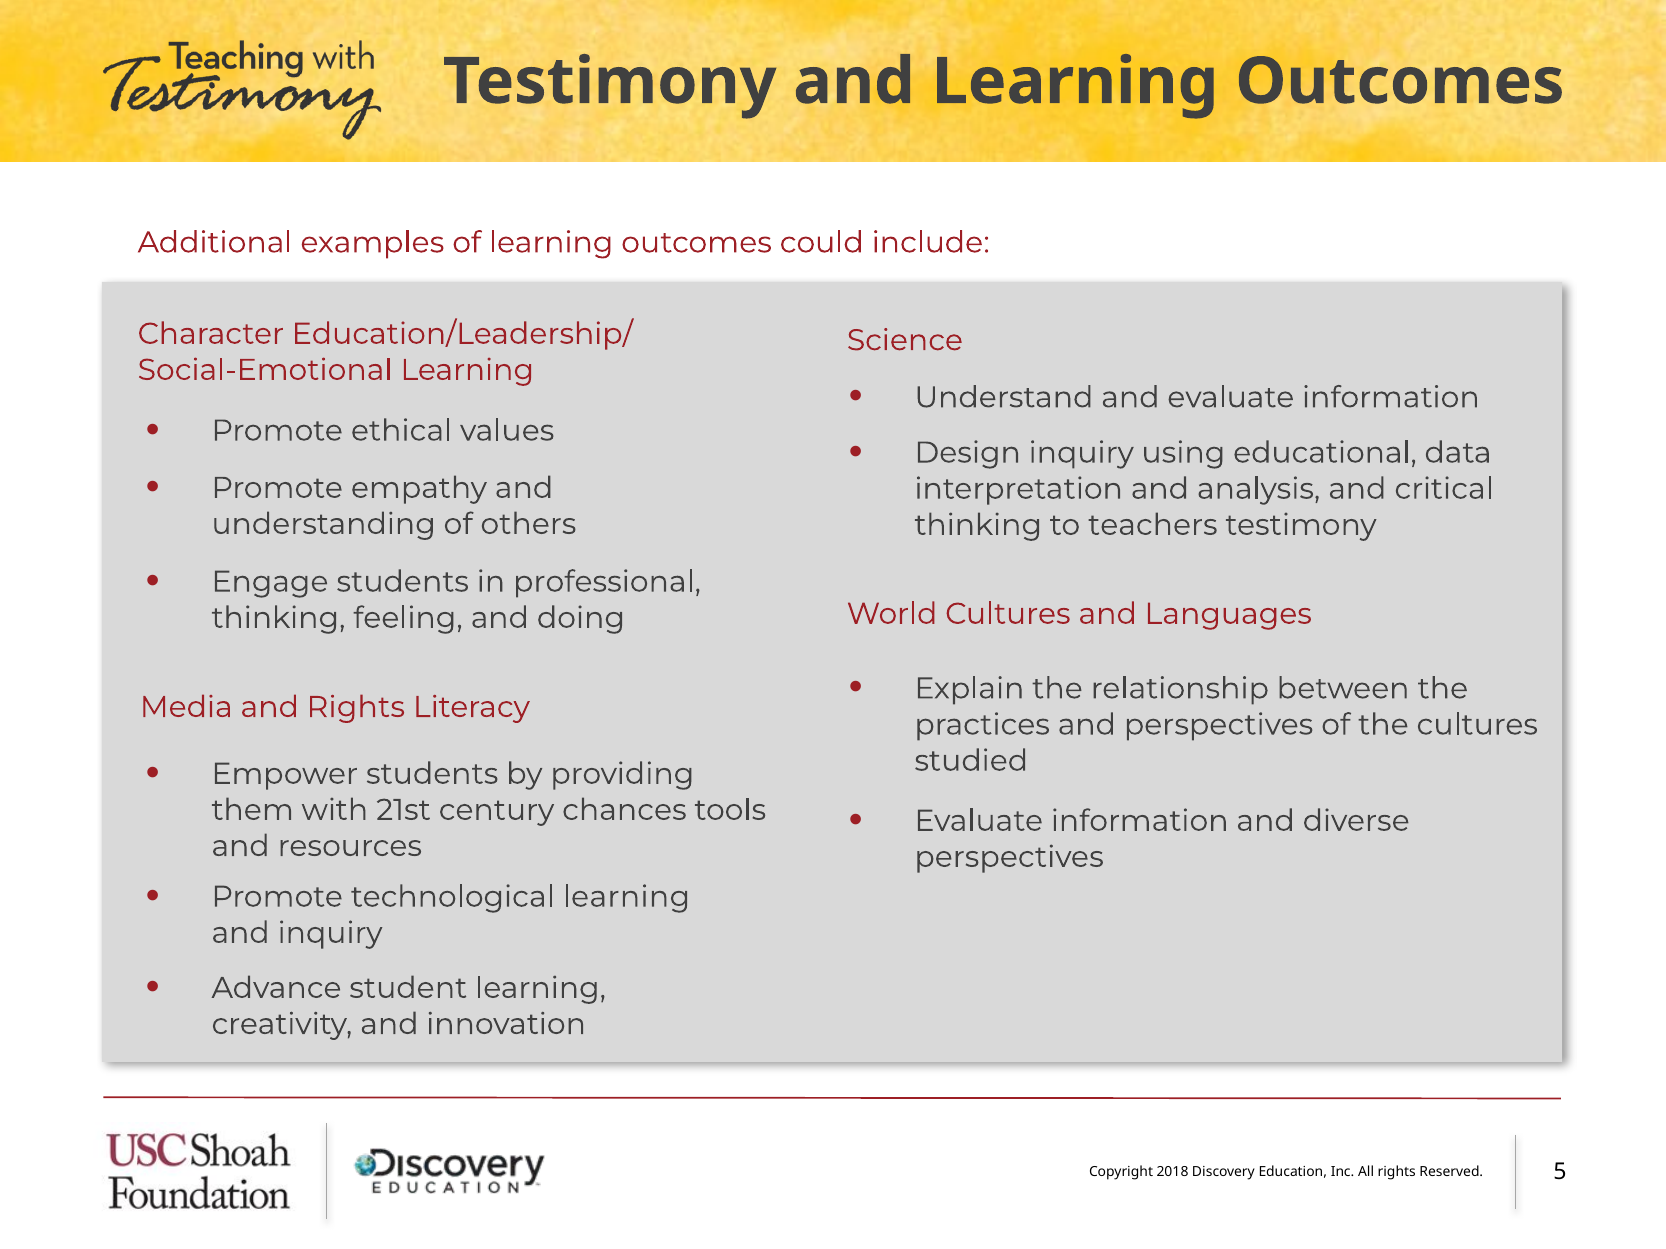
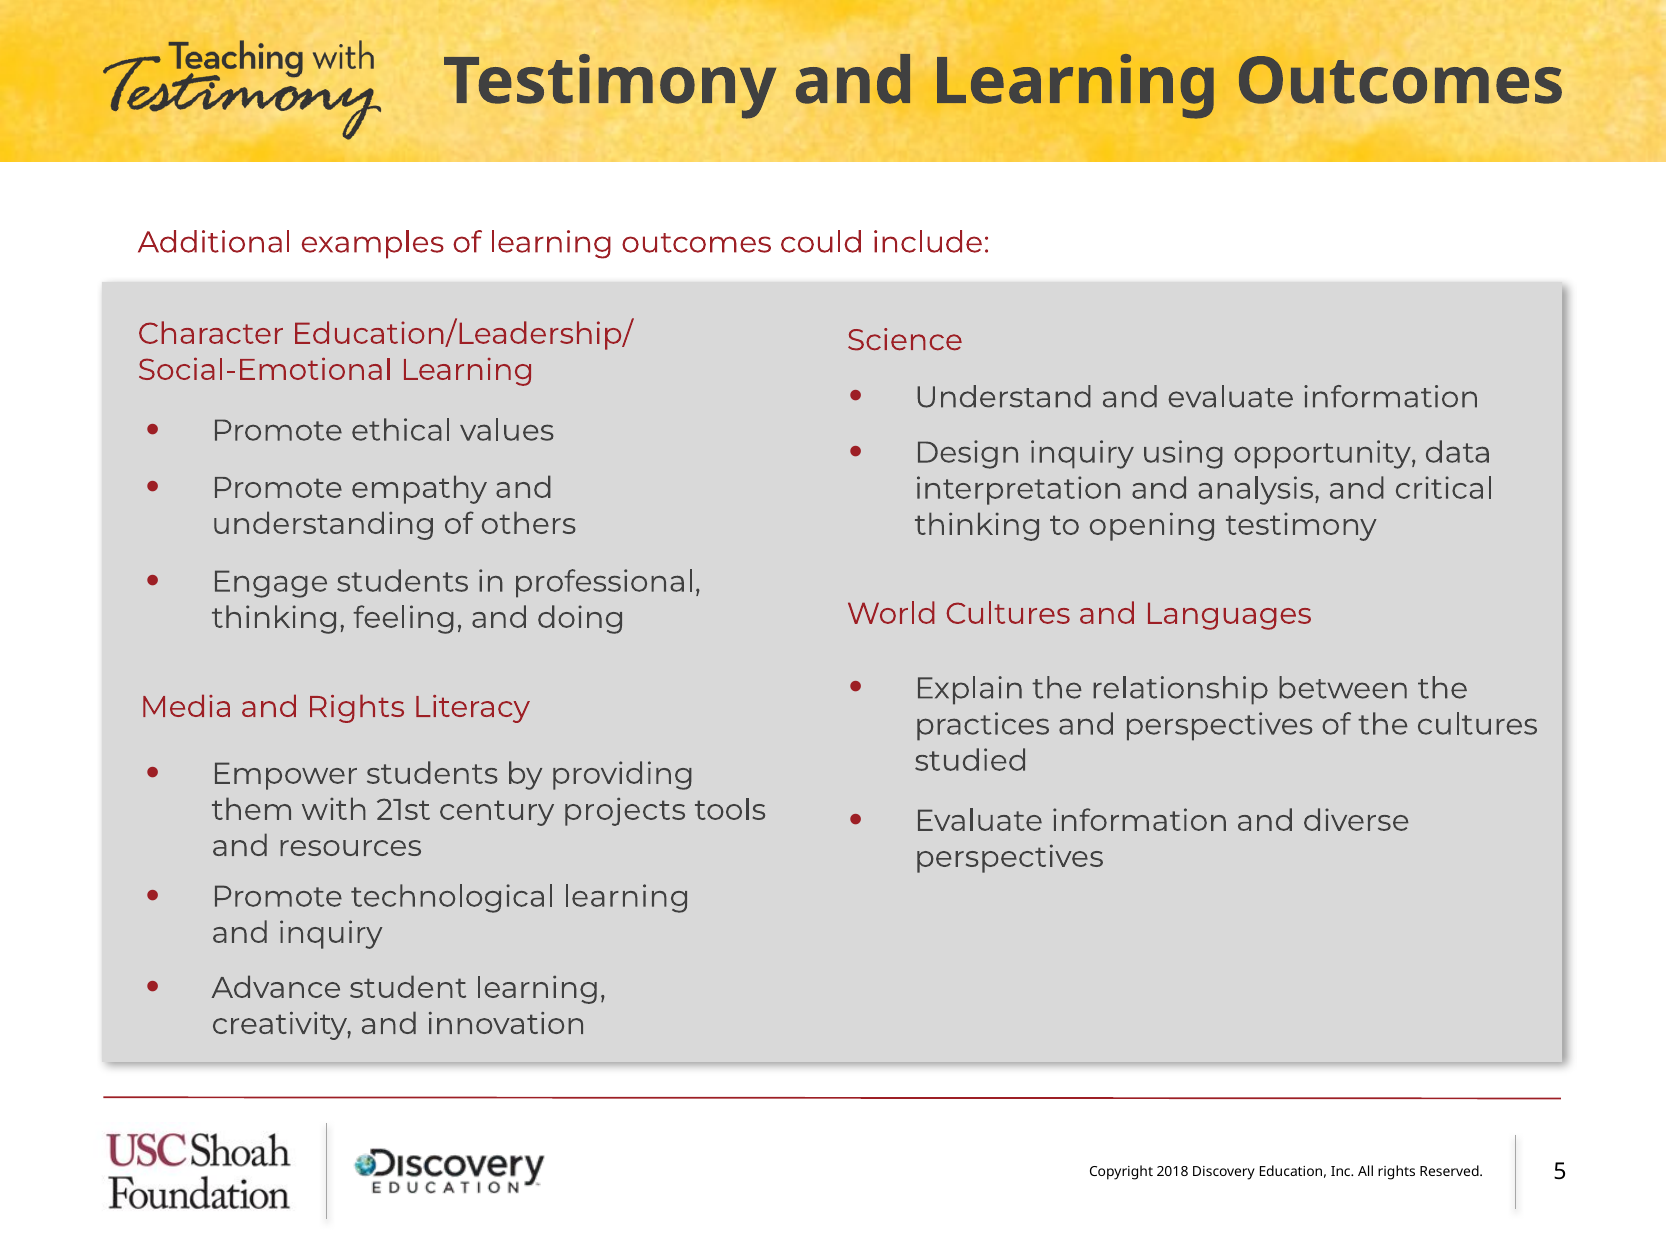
educational: educational -> opportunity
teachers: teachers -> opening
chances: chances -> projects
